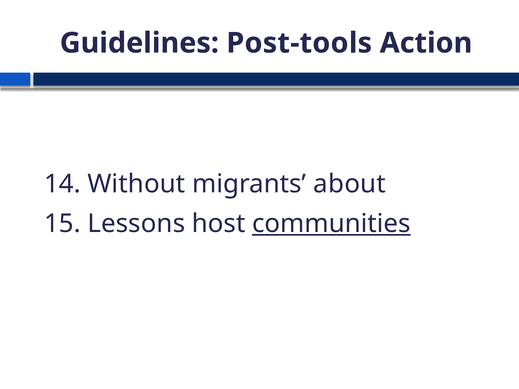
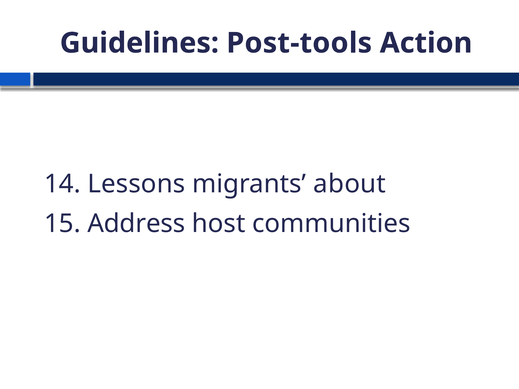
Without: Without -> Lessons
Lessons: Lessons -> Address
communities underline: present -> none
